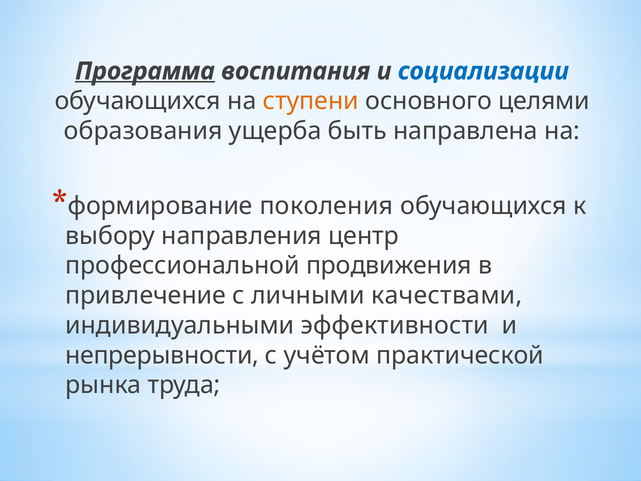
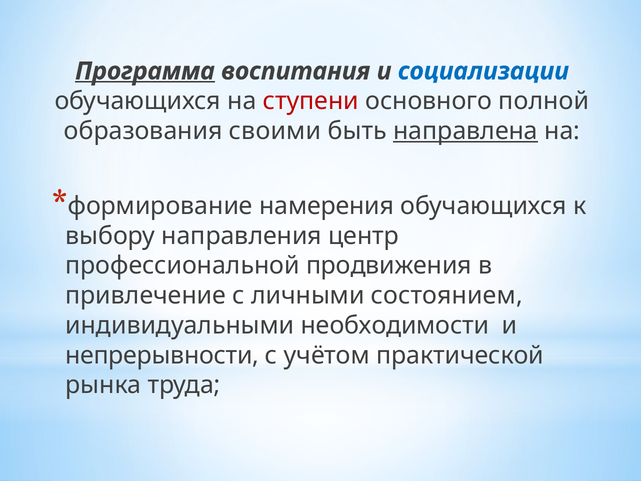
ступени colour: orange -> red
целями: целями -> полной
ущерба: ущерба -> своими
направлена underline: none -> present
поколения: поколения -> намерения
качествами: качествами -> состоянием
эффективности: эффективности -> необходимости
